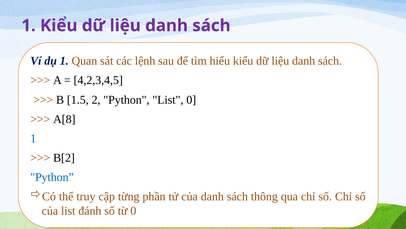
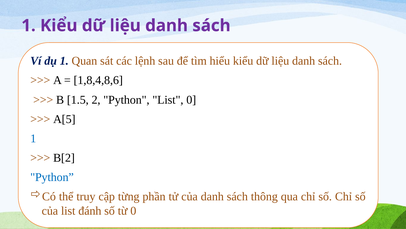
4,2,3,4,5: 4,2,3,4,5 -> 1,8,4,8,6
A[8: A[8 -> A[5
